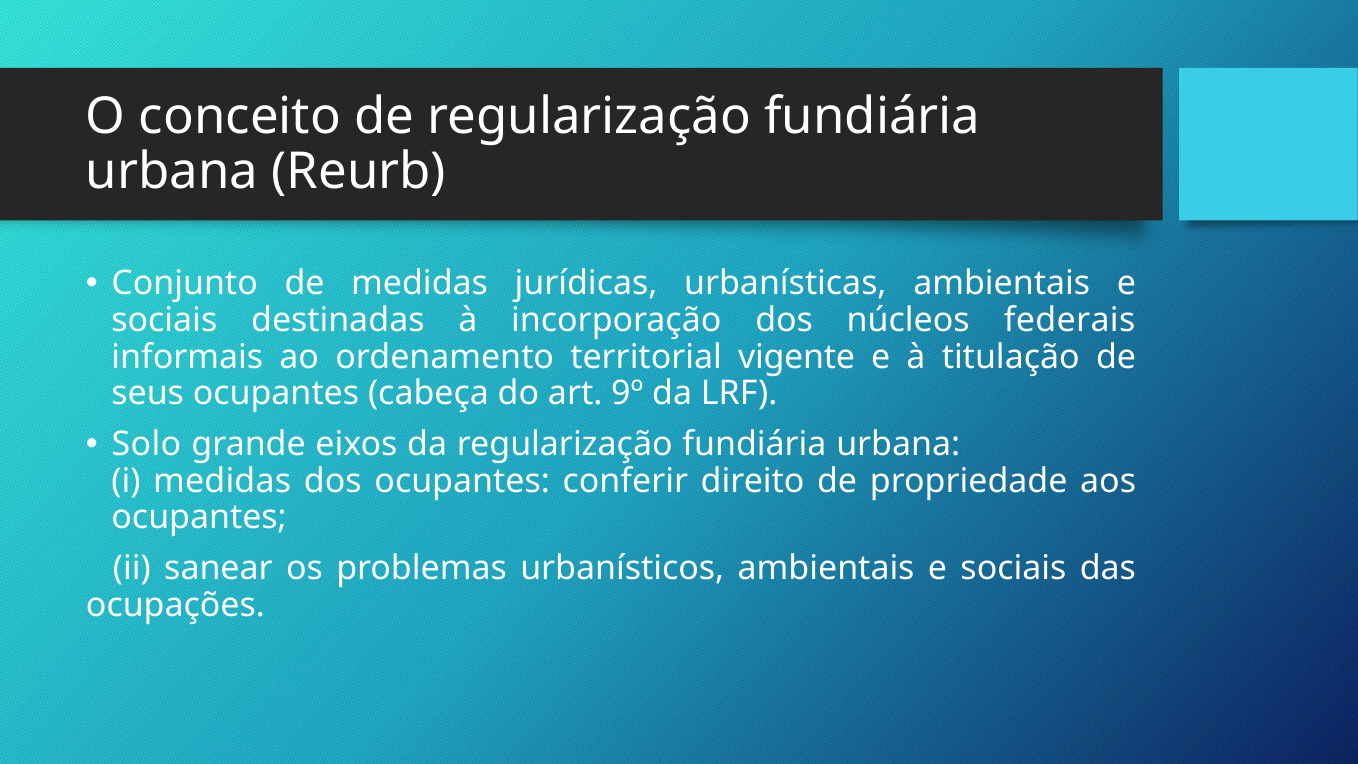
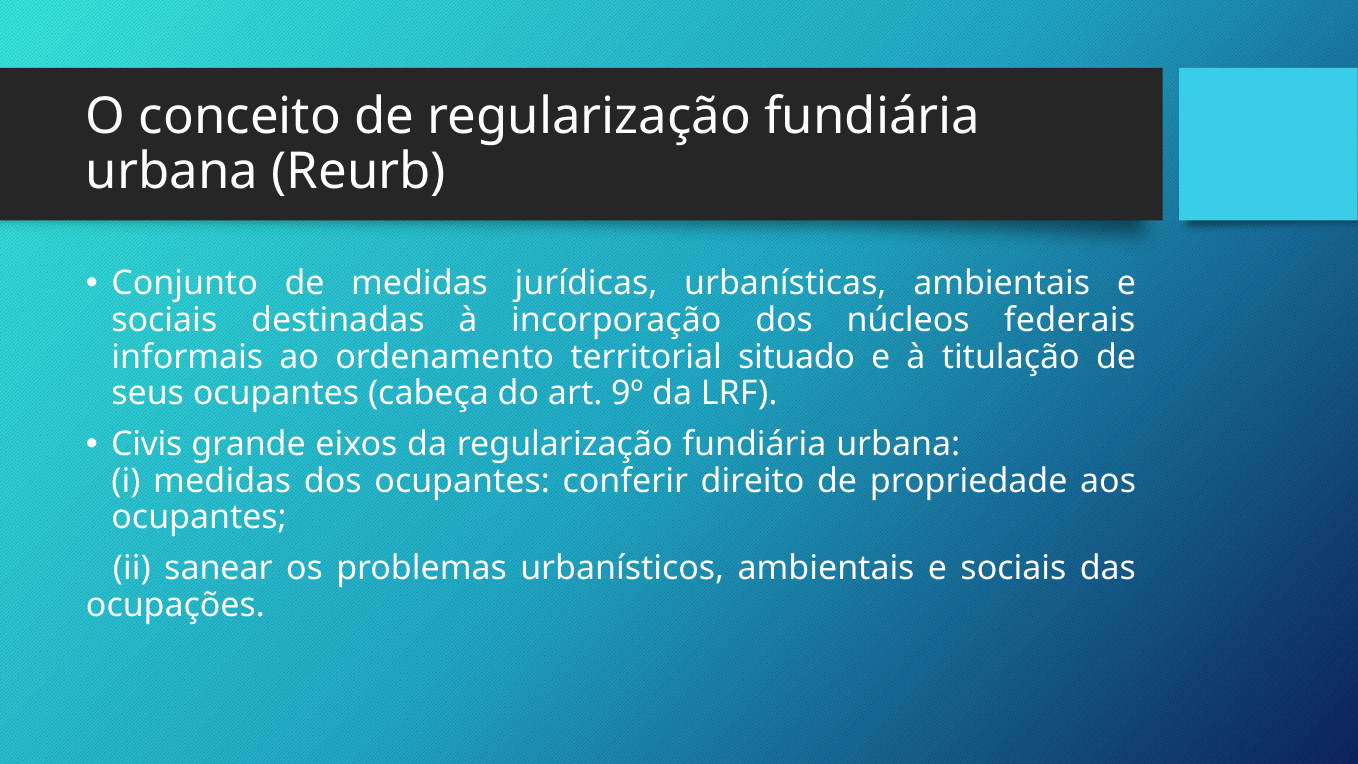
vigente: vigente -> situado
Solo: Solo -> Civis
